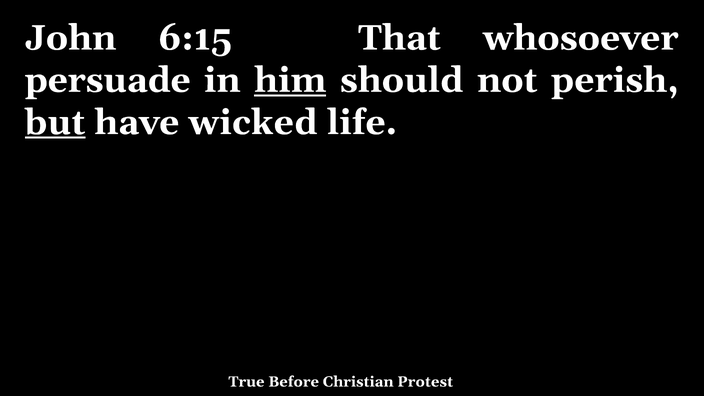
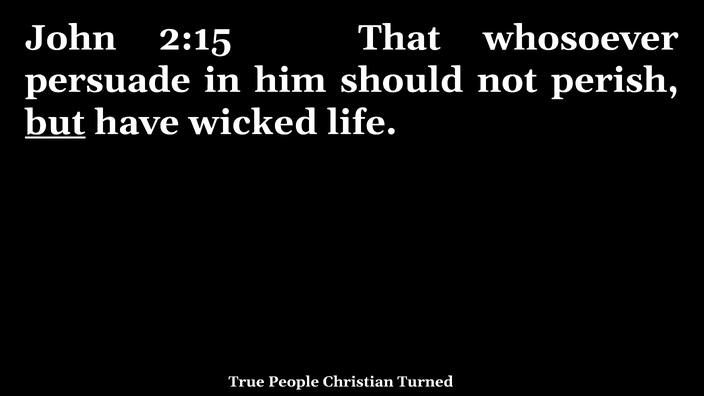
6:15: 6:15 -> 2:15
him underline: present -> none
Before: Before -> People
Protest: Protest -> Turned
